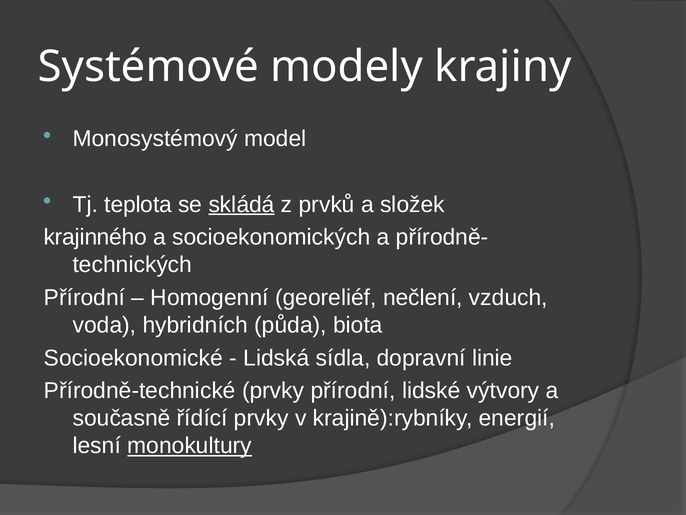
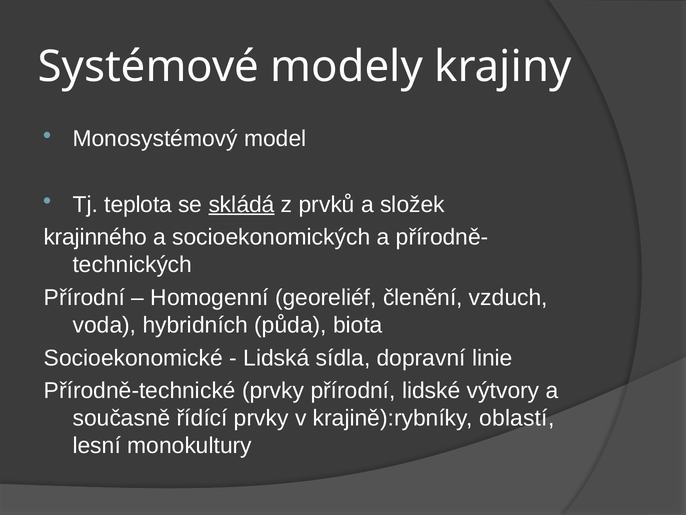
nečlení: nečlení -> členění
energií: energií -> oblastí
monokultury underline: present -> none
